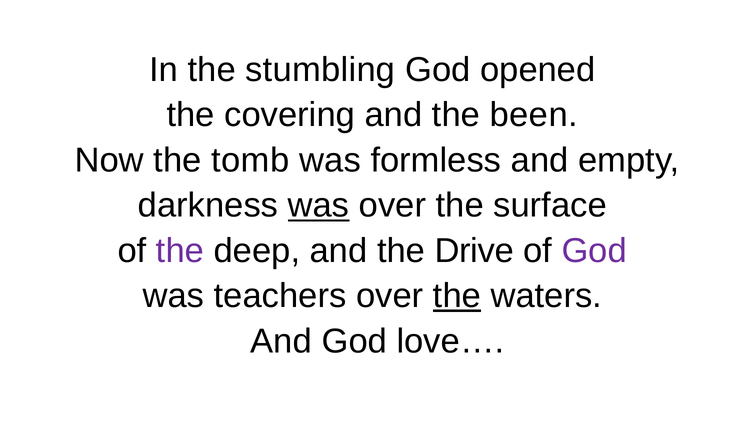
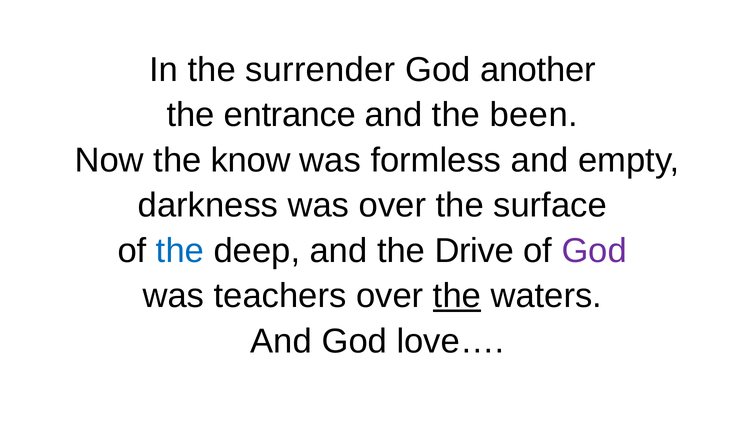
stumbling: stumbling -> surrender
opened: opened -> another
covering: covering -> entrance
tomb: tomb -> know
was at (319, 206) underline: present -> none
the at (180, 251) colour: purple -> blue
